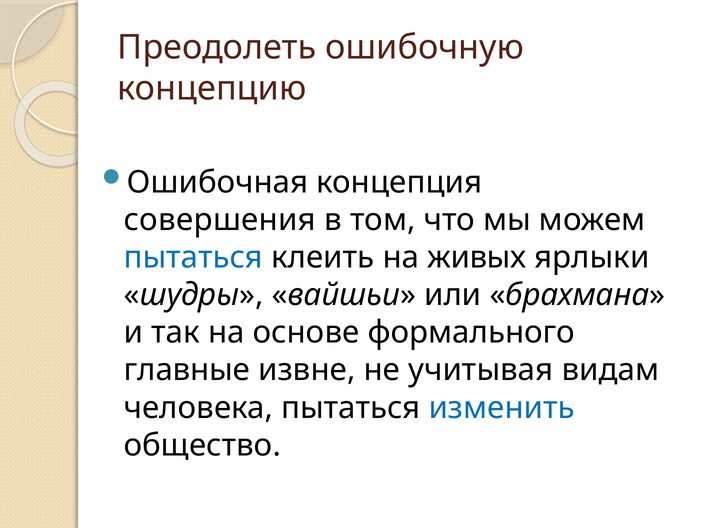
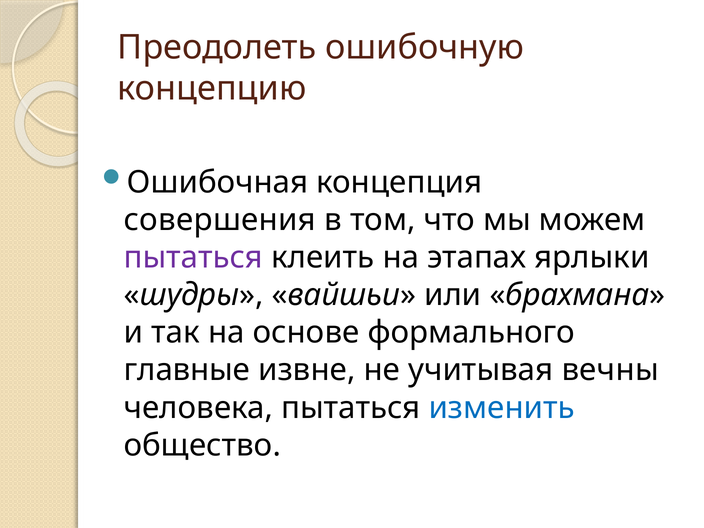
пытаться at (193, 257) colour: blue -> purple
живых: живых -> этапах
видам: видам -> вечны
